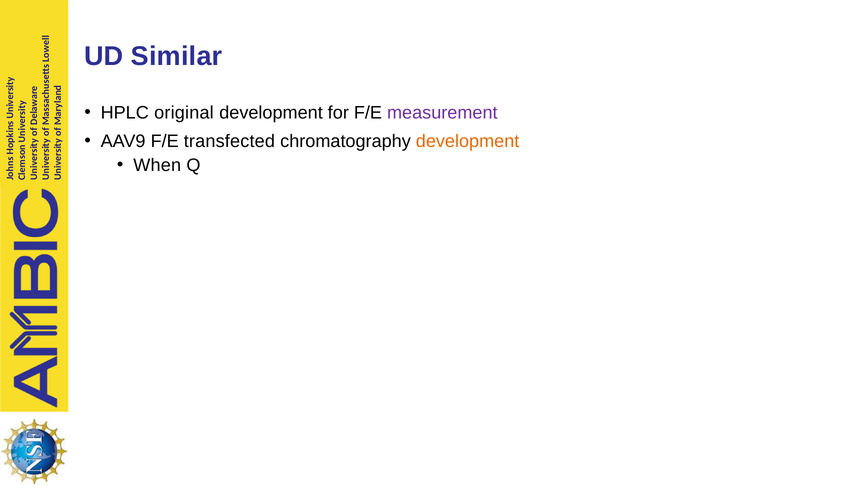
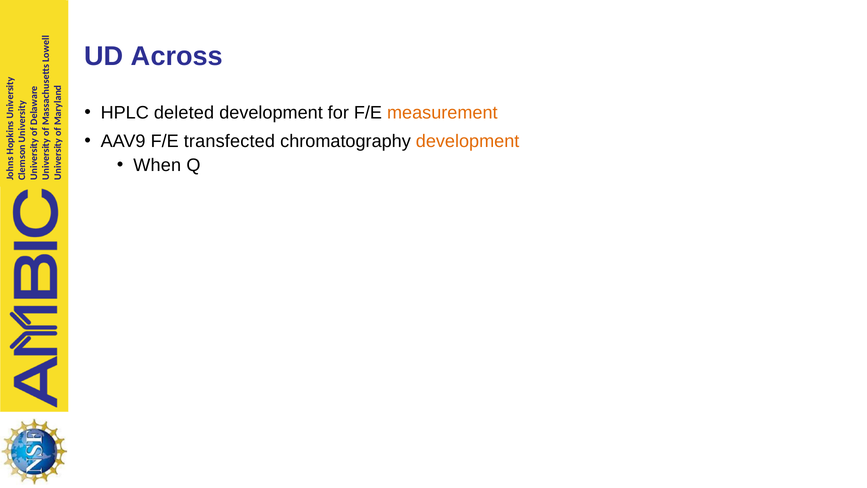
Similar: Similar -> Across
original: original -> deleted
measurement colour: purple -> orange
